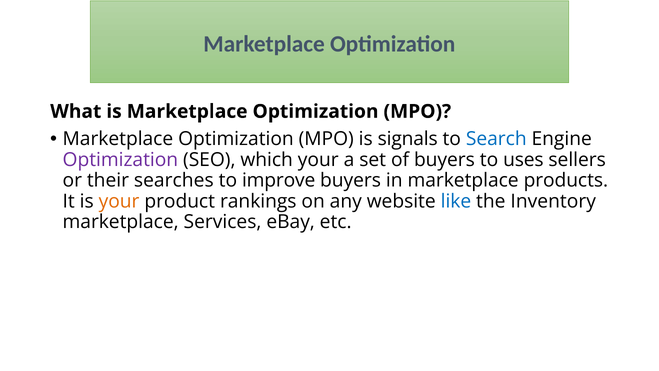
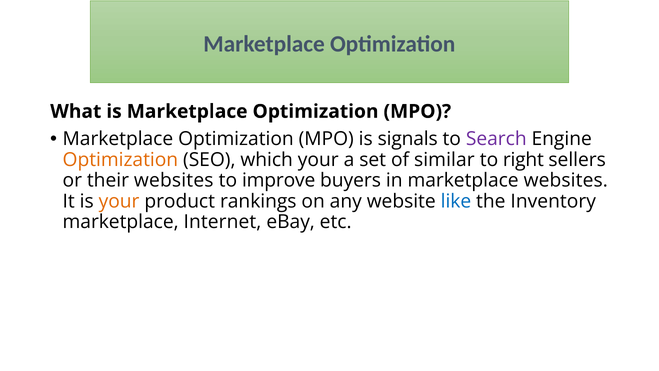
Search colour: blue -> purple
Optimization at (120, 160) colour: purple -> orange
of buyers: buyers -> similar
uses: uses -> right
their searches: searches -> websites
marketplace products: products -> websites
Services: Services -> Internet
